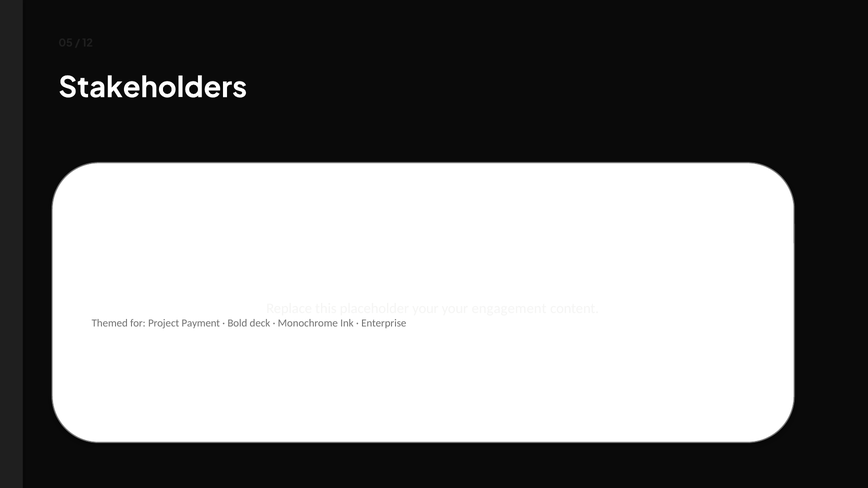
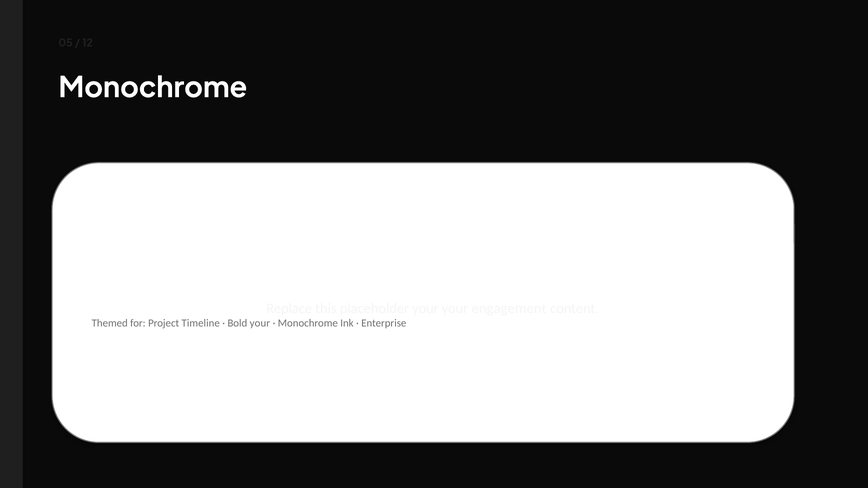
Stakeholders at (153, 88): Stakeholders -> Monochrome
Payment: Payment -> Timeline
Bold deck: deck -> your
